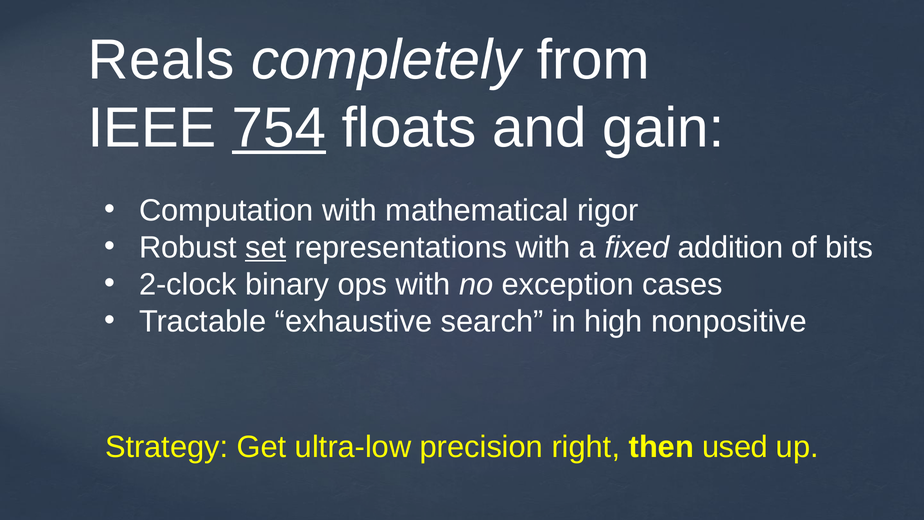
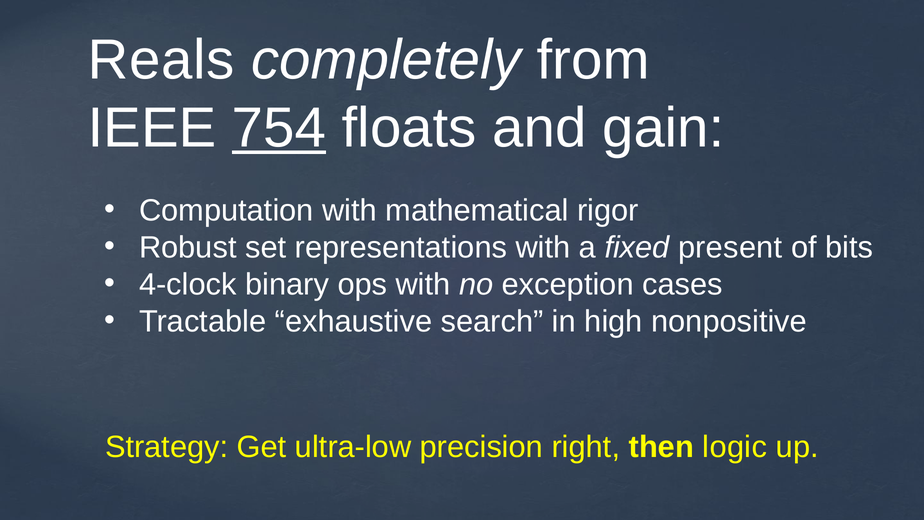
set underline: present -> none
addition: addition -> present
2-clock: 2-clock -> 4-clock
used: used -> logic
